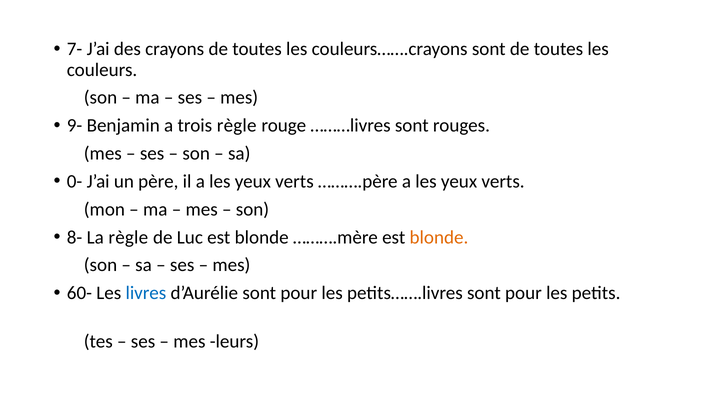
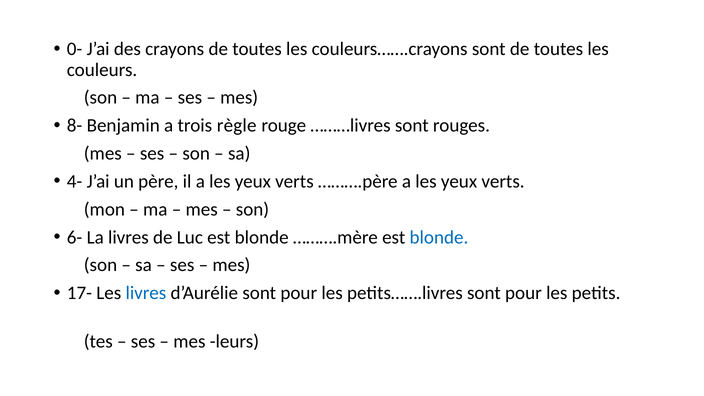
7-: 7- -> 0-
9-: 9- -> 8-
0-: 0- -> 4-
8-: 8- -> 6-
La règle: règle -> livres
blonde at (439, 237) colour: orange -> blue
60-: 60- -> 17-
